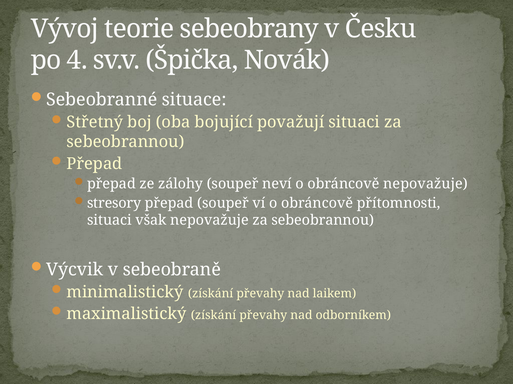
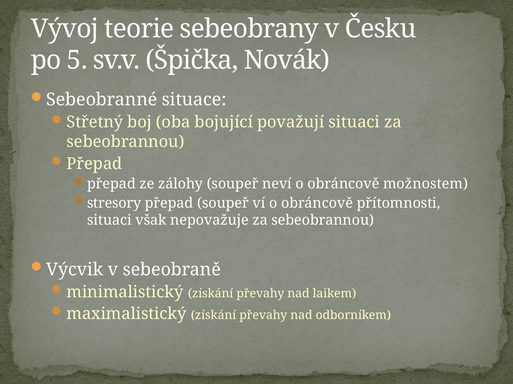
4: 4 -> 5
obráncově nepovažuje: nepovažuje -> možnostem
